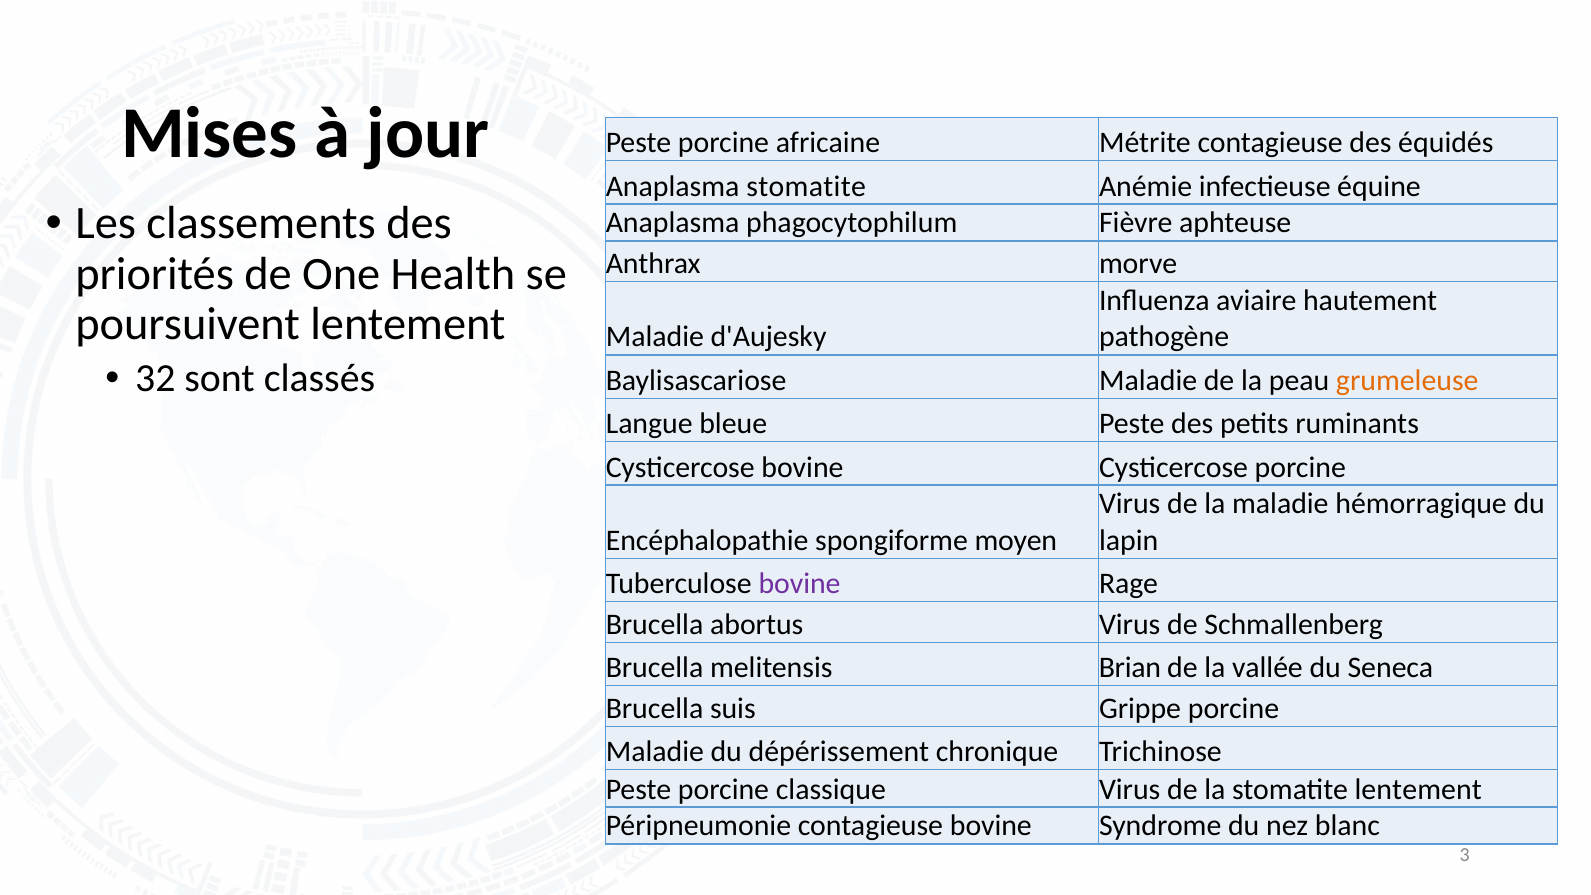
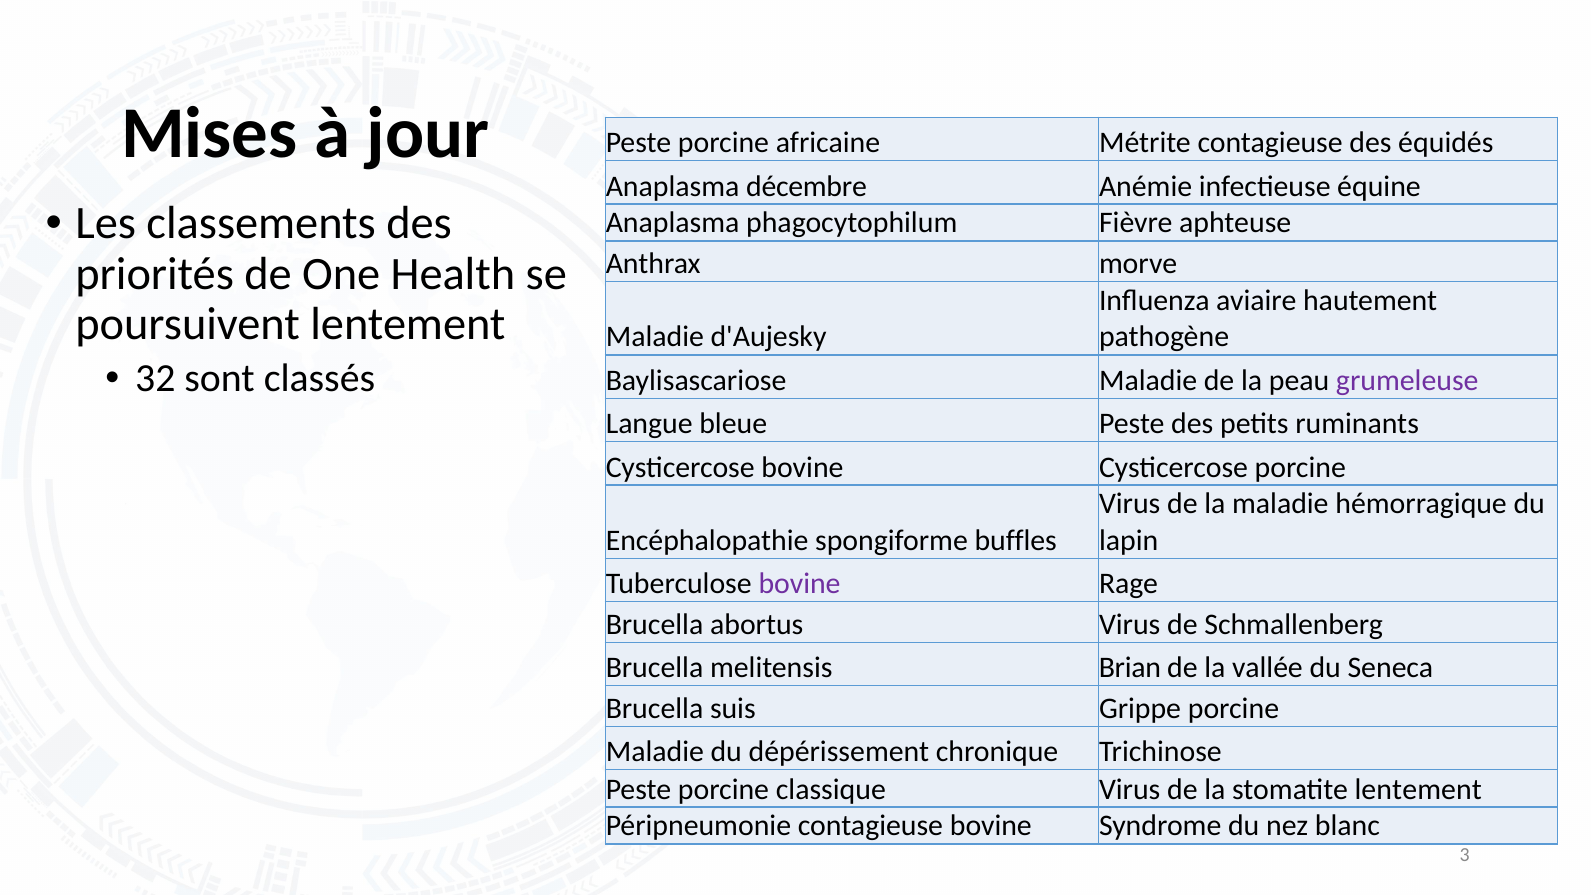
Anaplasma stomatite: stomatite -> décembre
grumeleuse colour: orange -> purple
moyen: moyen -> buffles
